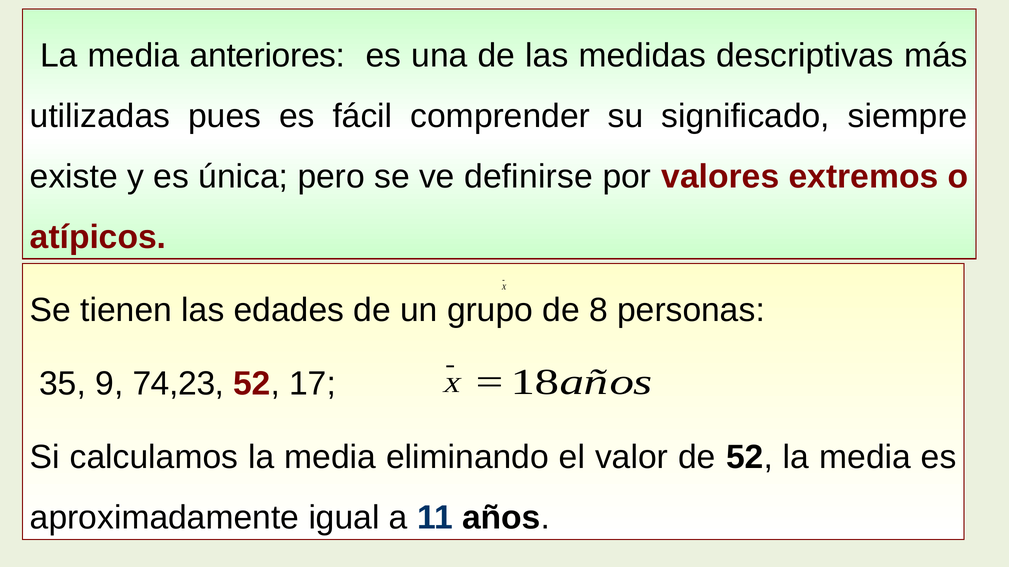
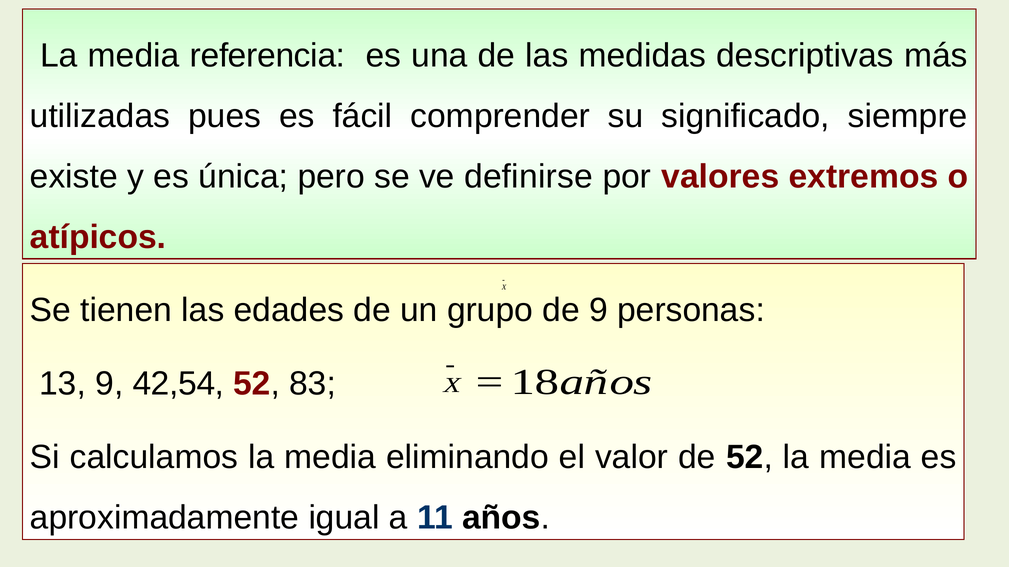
anteriores: anteriores -> referencia
de 8: 8 -> 9
35: 35 -> 13
74,23: 74,23 -> 42,54
17: 17 -> 83
